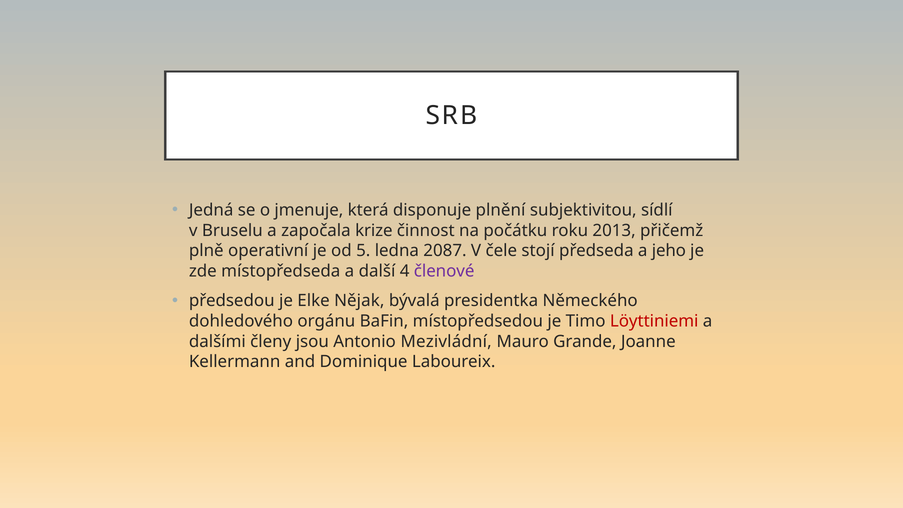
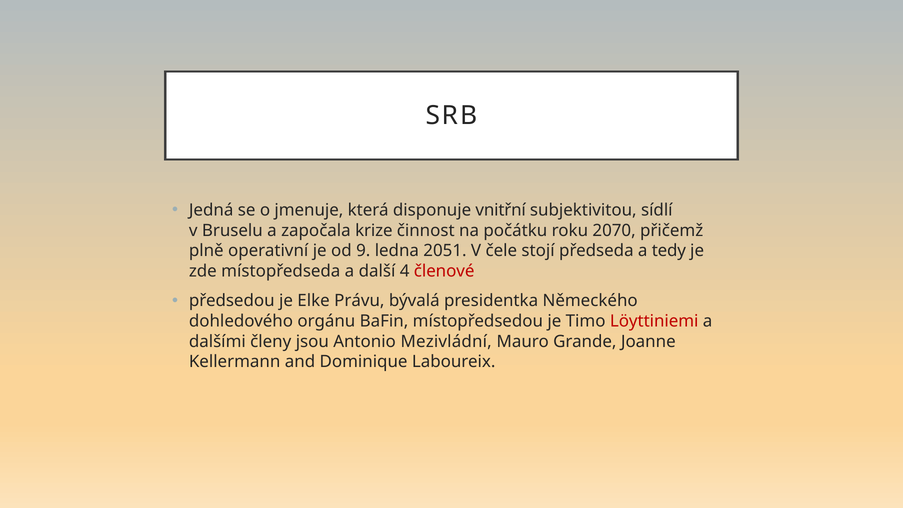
plnění: plnění -> vnitřní
2013: 2013 -> 2070
5: 5 -> 9
2087: 2087 -> 2051
jeho: jeho -> tedy
členové colour: purple -> red
Nějak: Nějak -> Právu
